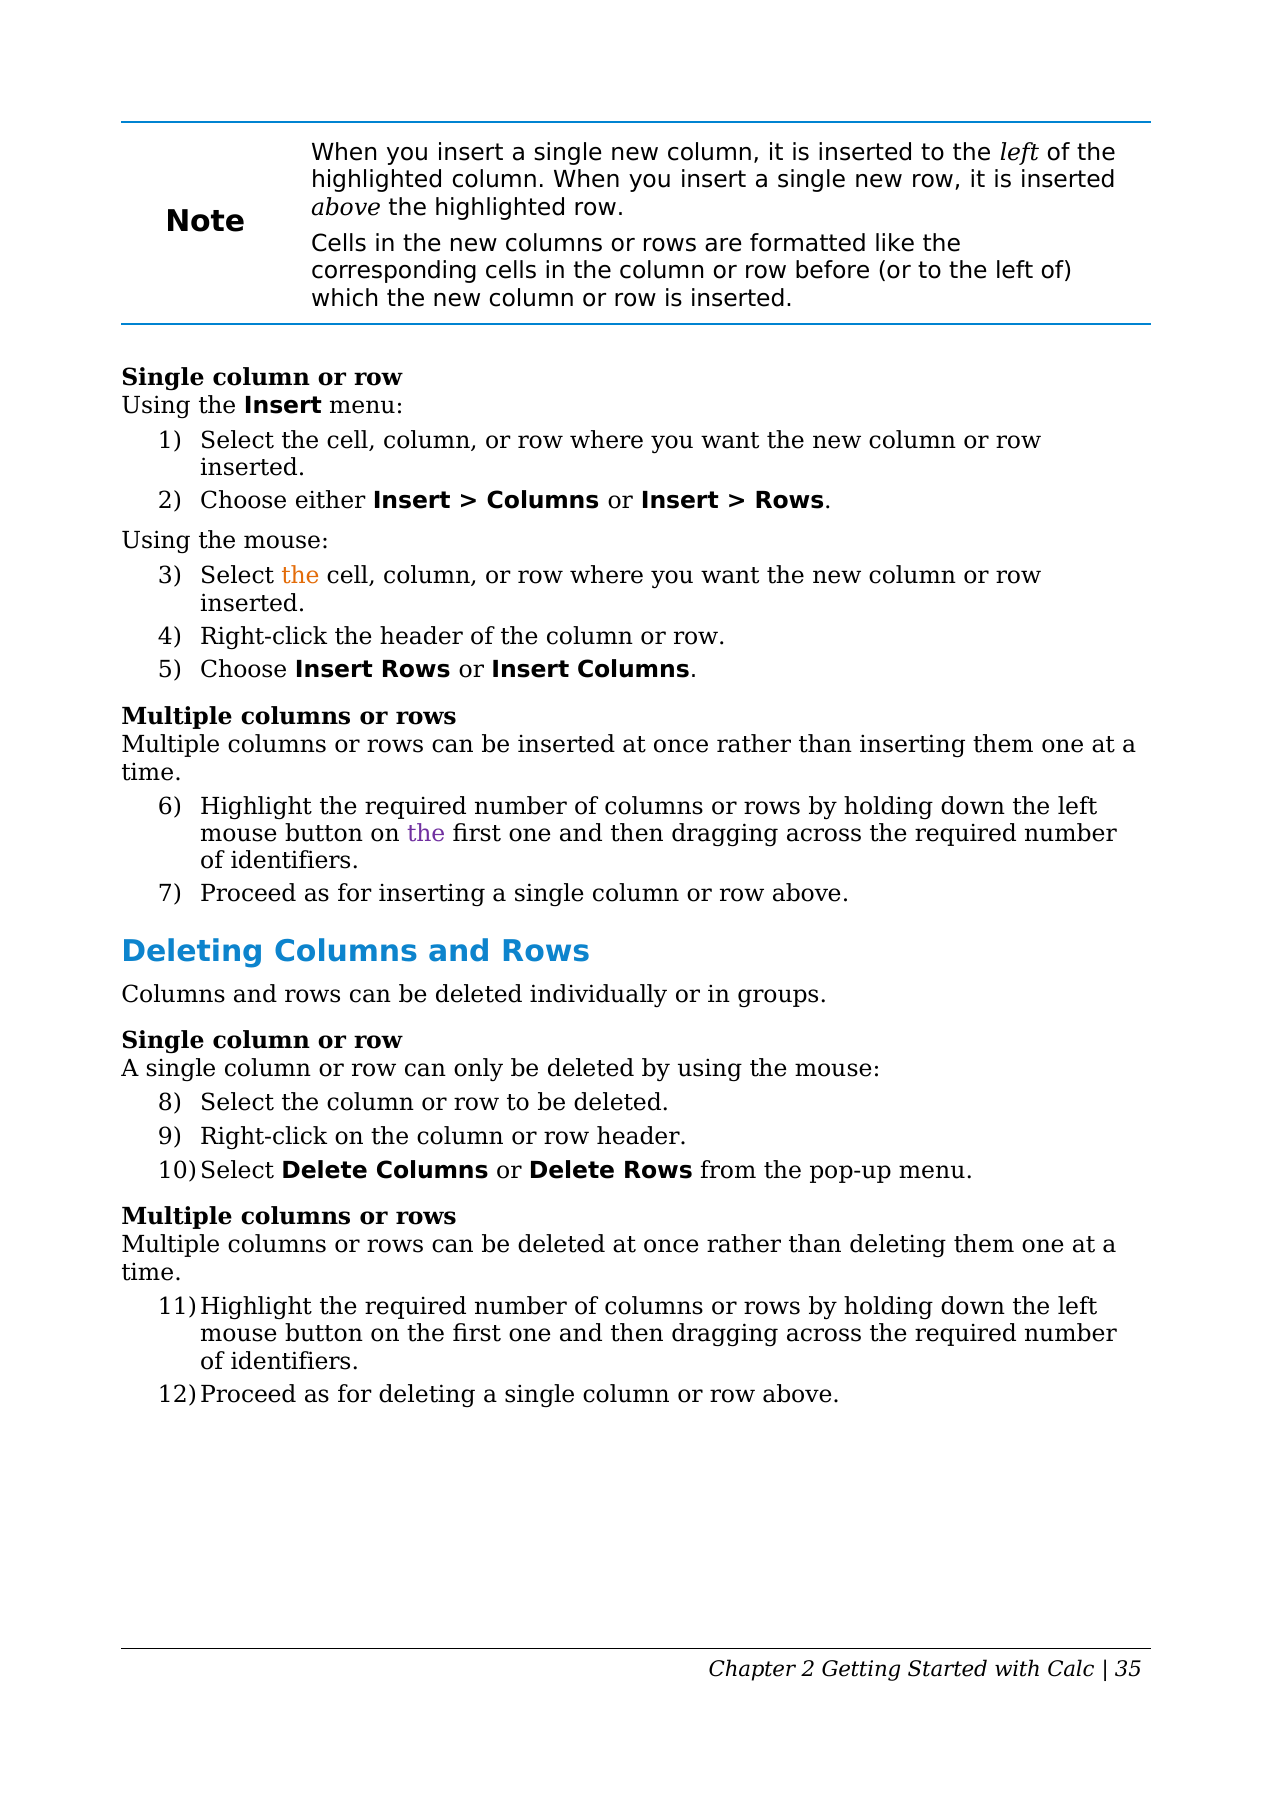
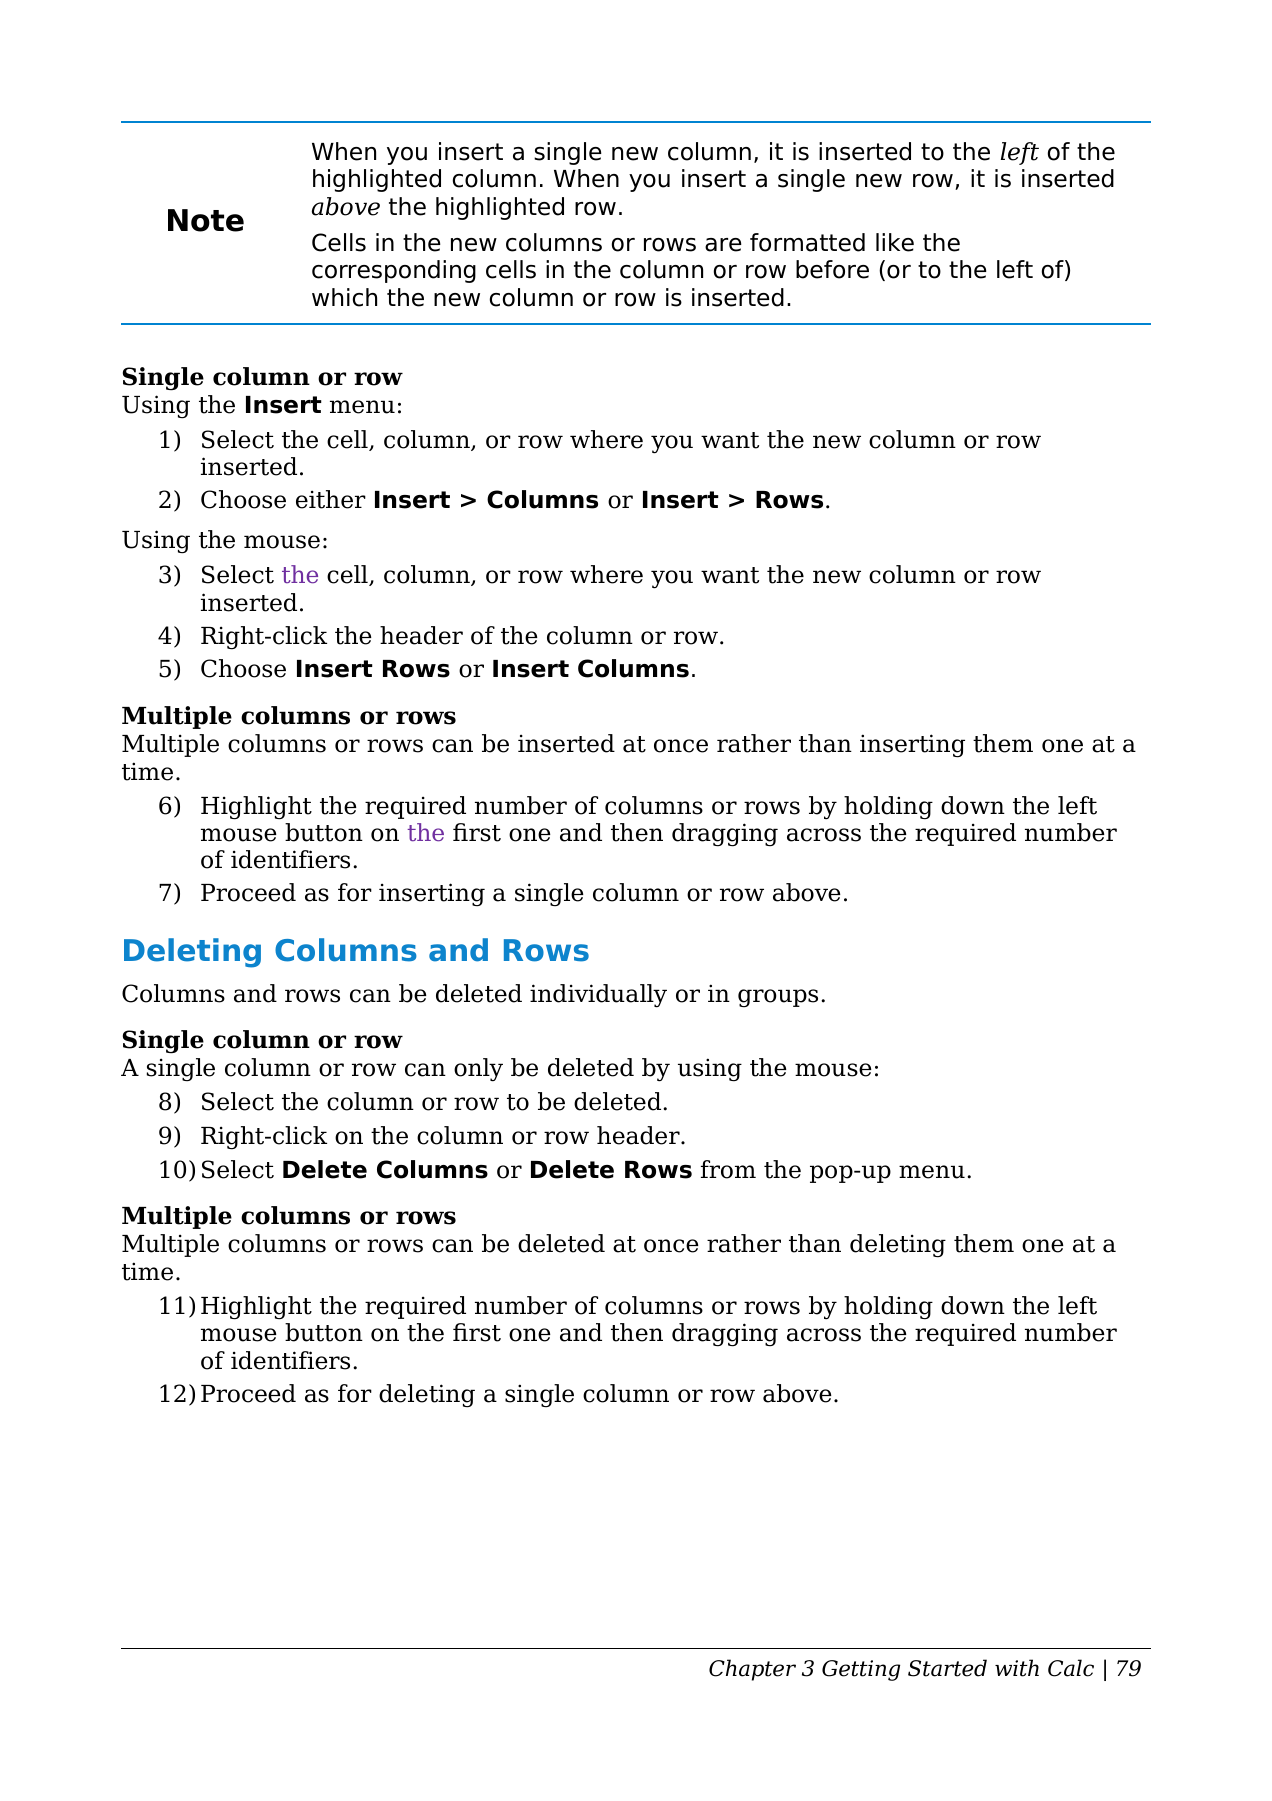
the at (300, 576) colour: orange -> purple
Chapter 2: 2 -> 3
35: 35 -> 79
